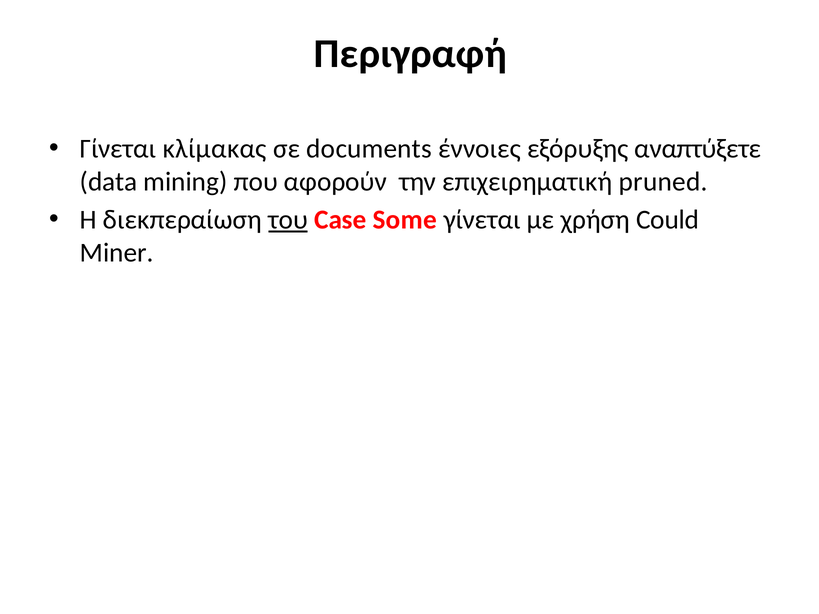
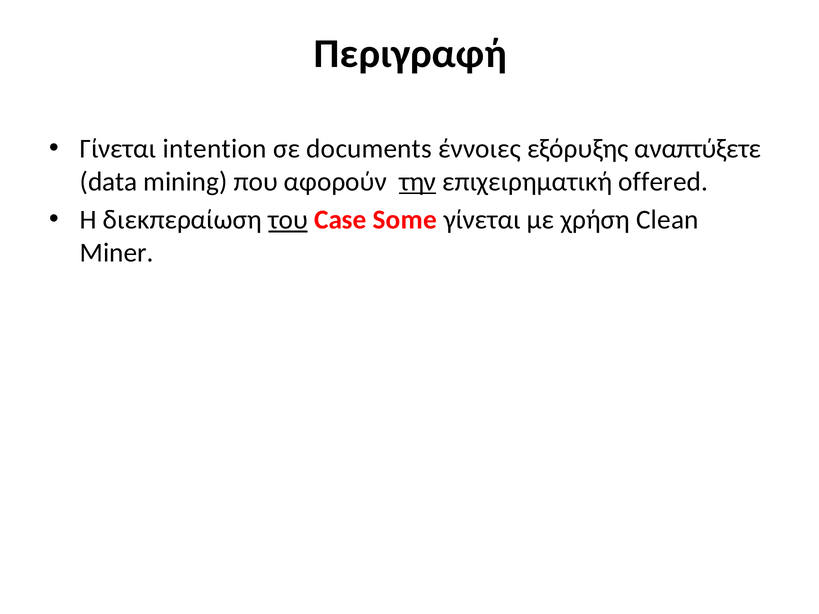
κλίμακας: κλίμακας -> intention
την underline: none -> present
pruned: pruned -> offered
Could: Could -> Clean
